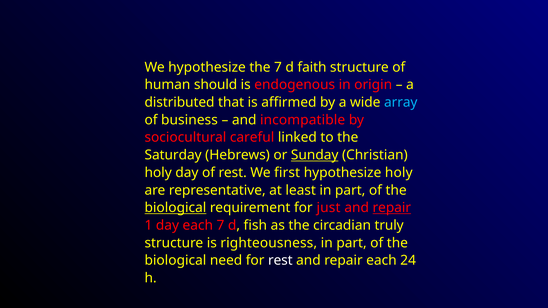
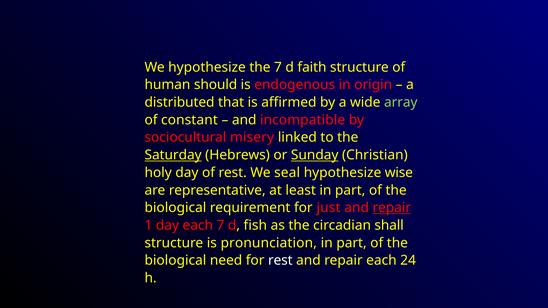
array colour: light blue -> light green
business: business -> constant
careful: careful -> misery
Saturday underline: none -> present
first: first -> seal
hypothesize holy: holy -> wise
biological at (175, 208) underline: present -> none
truly: truly -> shall
righteousness: righteousness -> pronunciation
